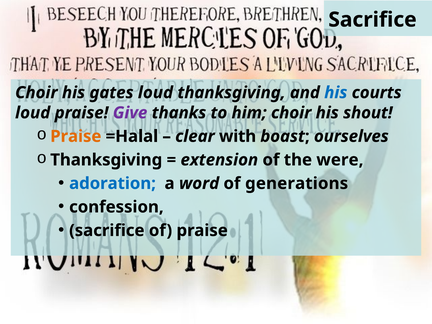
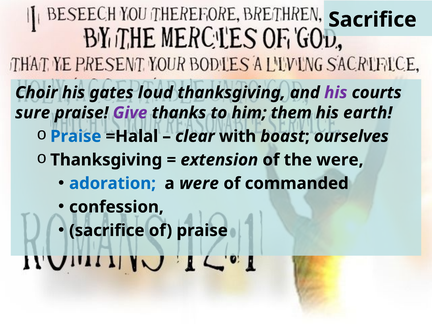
his at (336, 93) colour: blue -> purple
loud at (33, 113): loud -> sure
him choir: choir -> them
shout: shout -> earth
Praise at (76, 136) colour: orange -> blue
a word: word -> were
generations: generations -> commanded
